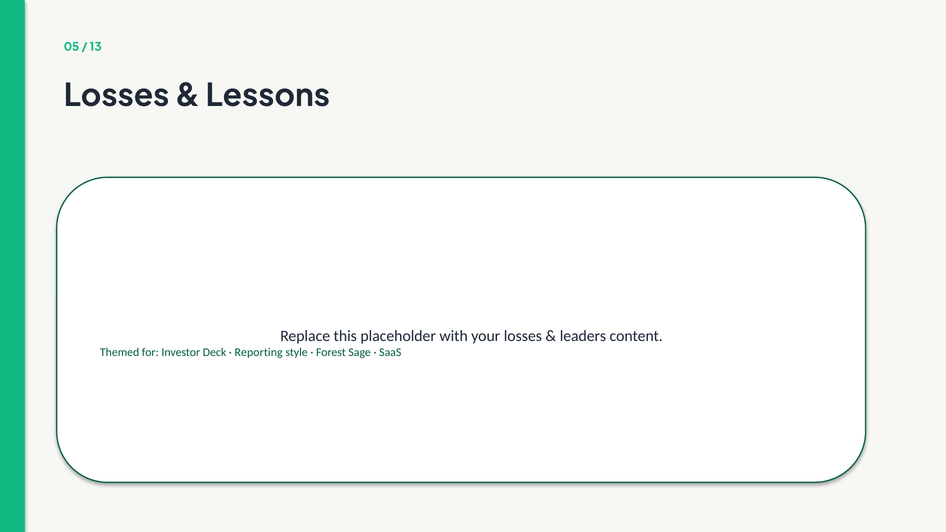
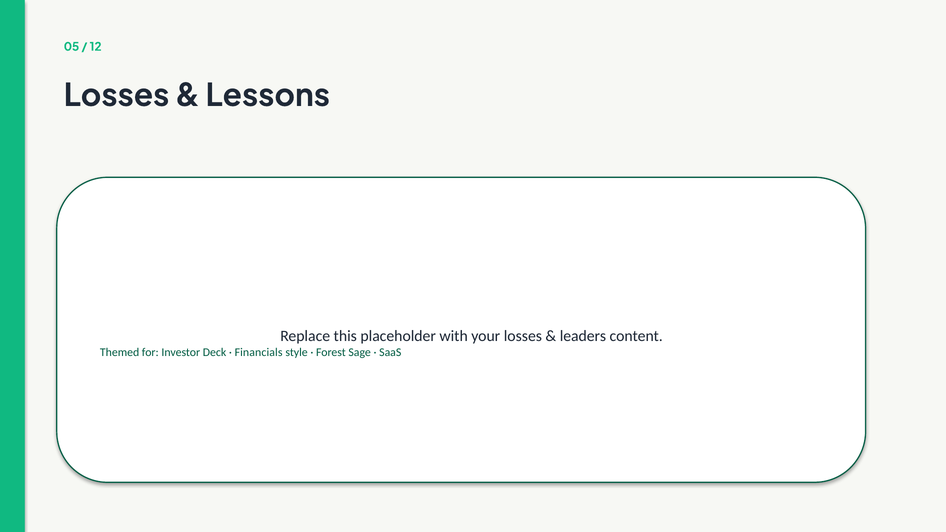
13: 13 -> 12
Reporting: Reporting -> Financials
